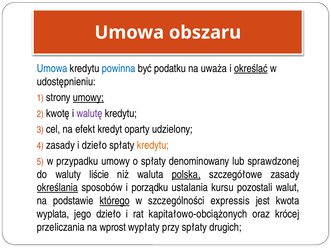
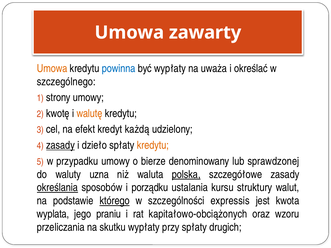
obszaru: obszaru -> zawarty
Umowa at (52, 69) colour: blue -> orange
być podatku: podatku -> wypłaty
określać underline: present -> none
udostępnieniu: udostępnieniu -> szczególnego
umowy at (88, 98) underline: present -> none
walutę colour: purple -> orange
oparty: oparty -> każdą
zasady at (60, 145) underline: none -> present
o spłaty: spłaty -> bierze
liście: liście -> uzna
pozostali: pozostali -> struktury
jego dzieło: dzieło -> praniu
krócej: krócej -> wzoru
wprost: wprost -> skutku
